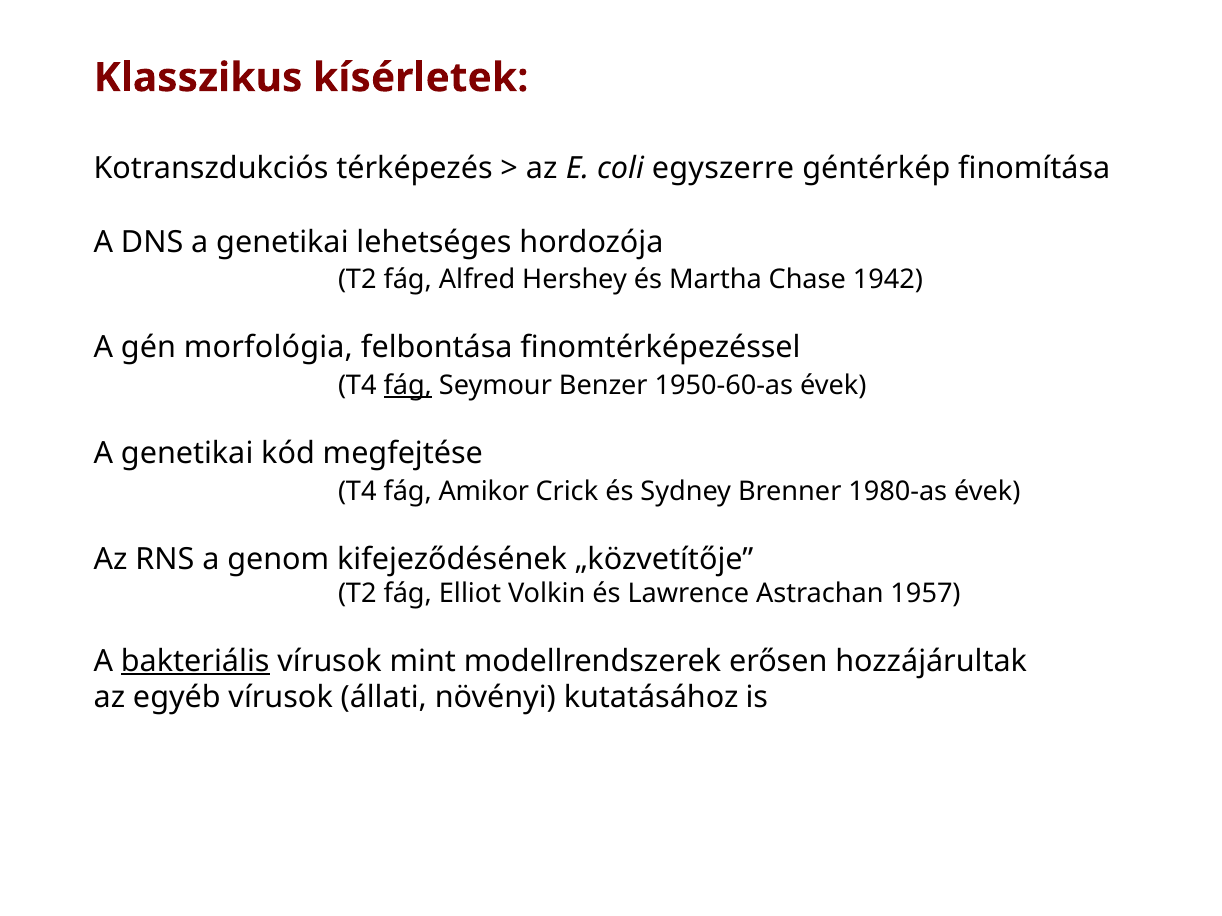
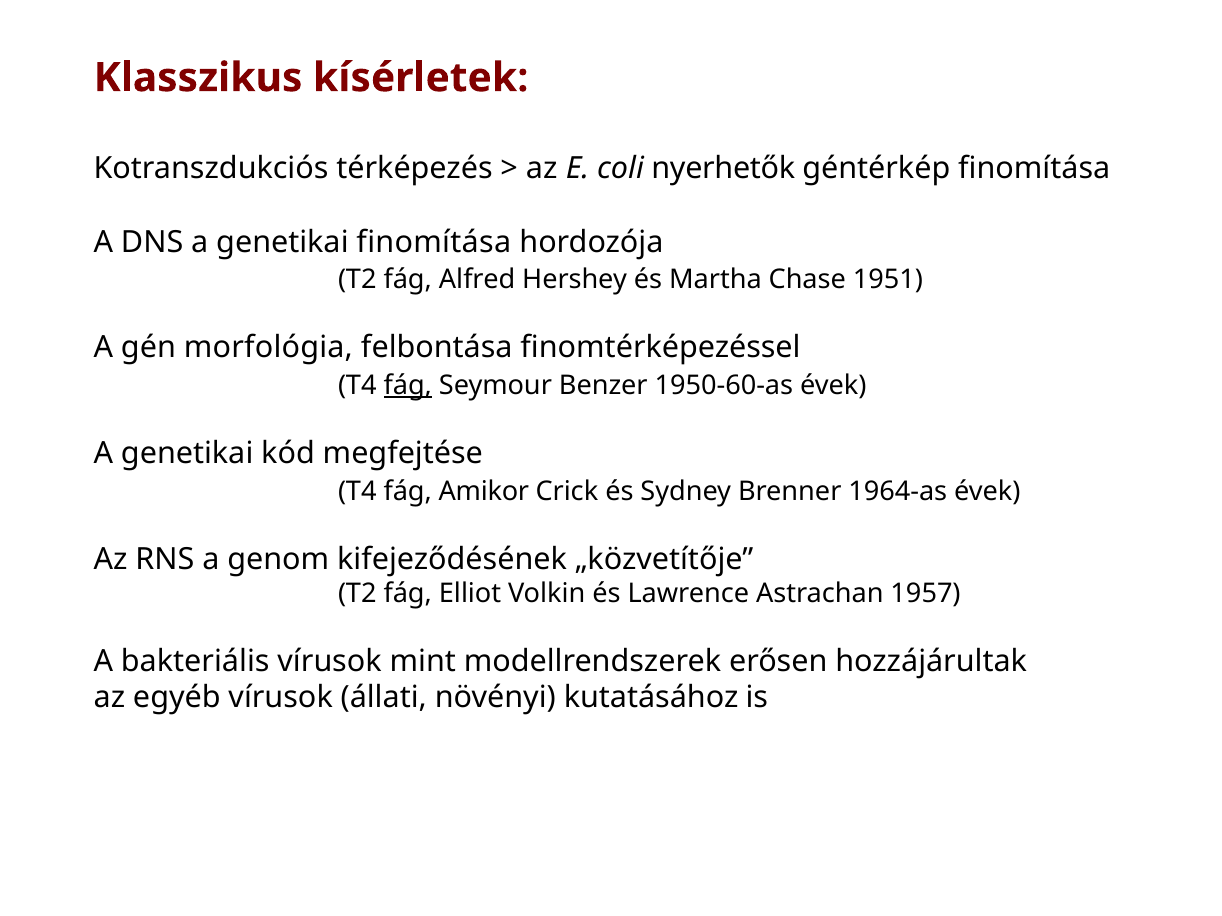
egyszerre: egyszerre -> nyerhetők
genetikai lehetséges: lehetséges -> finomítása
1942: 1942 -> 1951
1980-as: 1980-as -> 1964-as
bakteriális underline: present -> none
